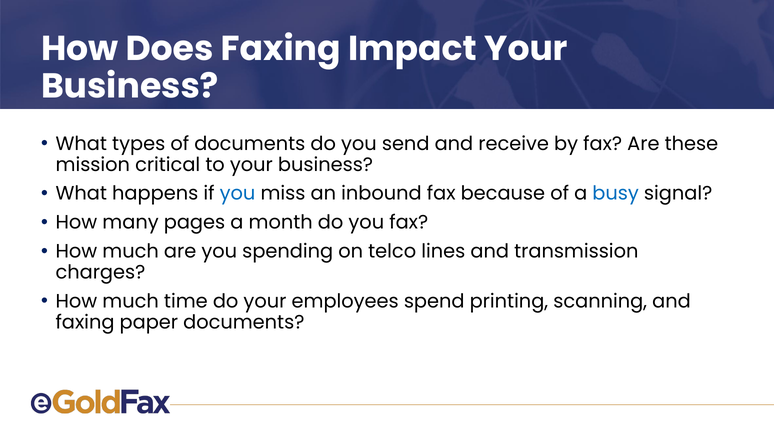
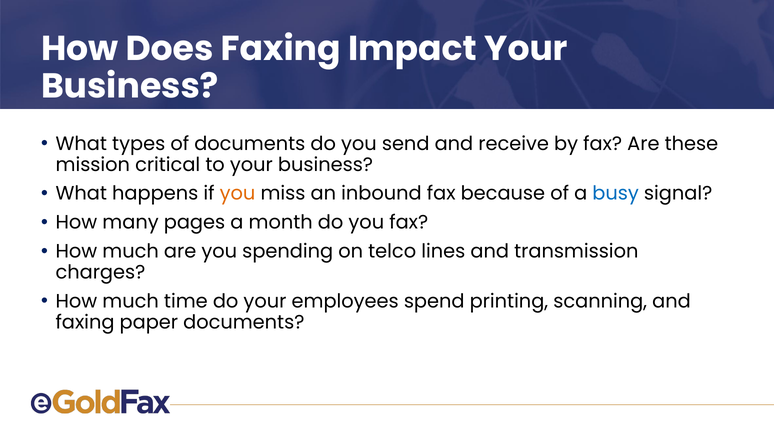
you at (238, 194) colour: blue -> orange
